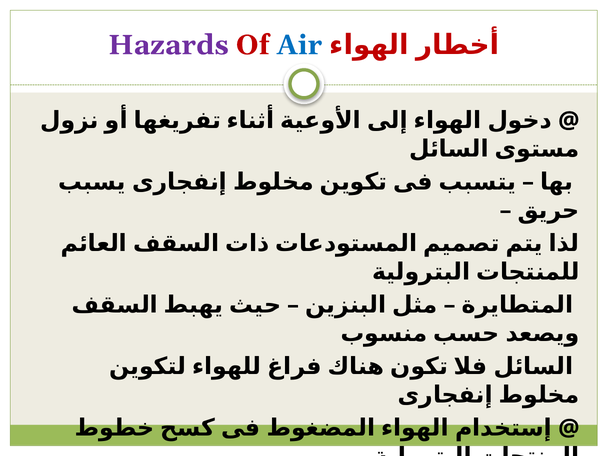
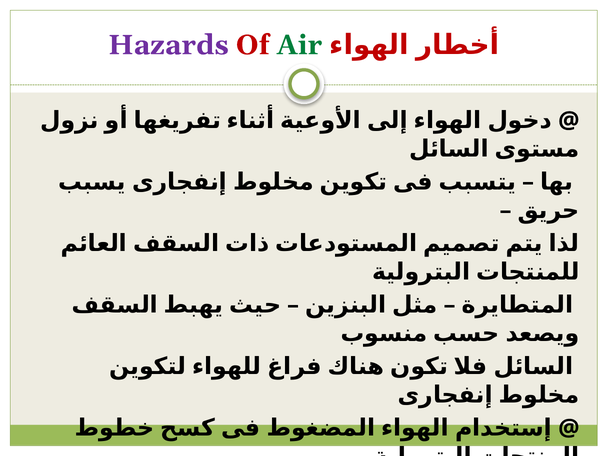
Air colour: blue -> green
